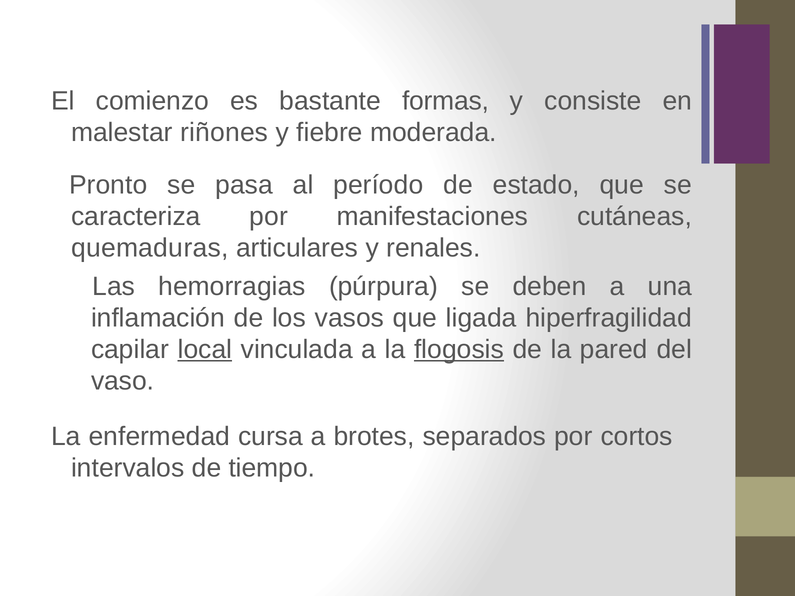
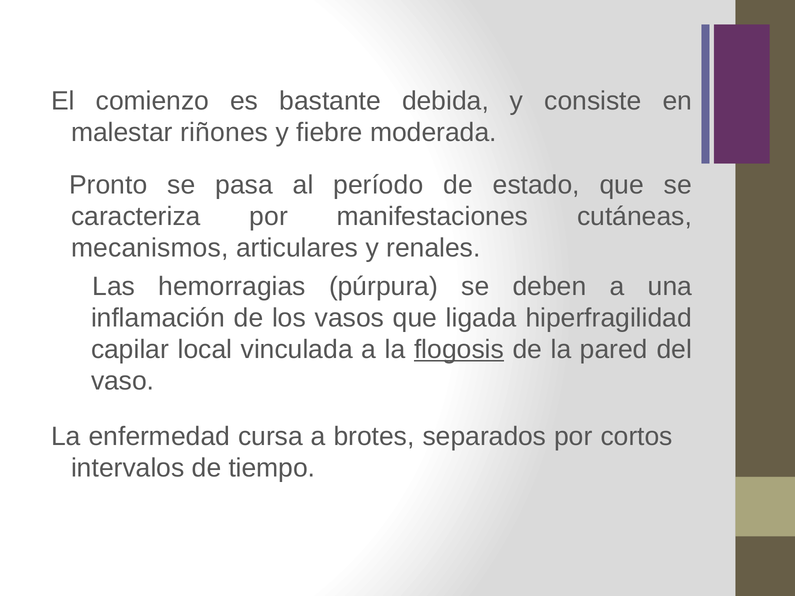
formas: formas -> debida
quemaduras: quemaduras -> mecanismos
local underline: present -> none
